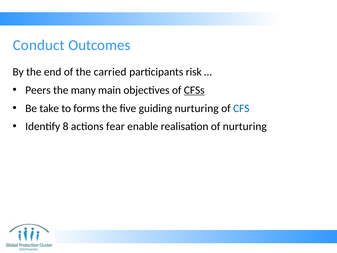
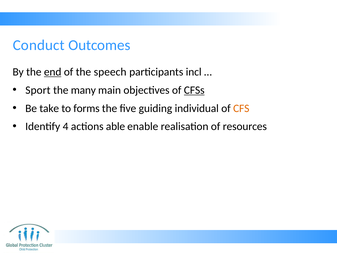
end underline: none -> present
carried: carried -> speech
risk: risk -> incl
Peers: Peers -> Sport
guiding nurturing: nurturing -> individual
CFS colour: blue -> orange
8: 8 -> 4
fear: fear -> able
of nurturing: nurturing -> resources
